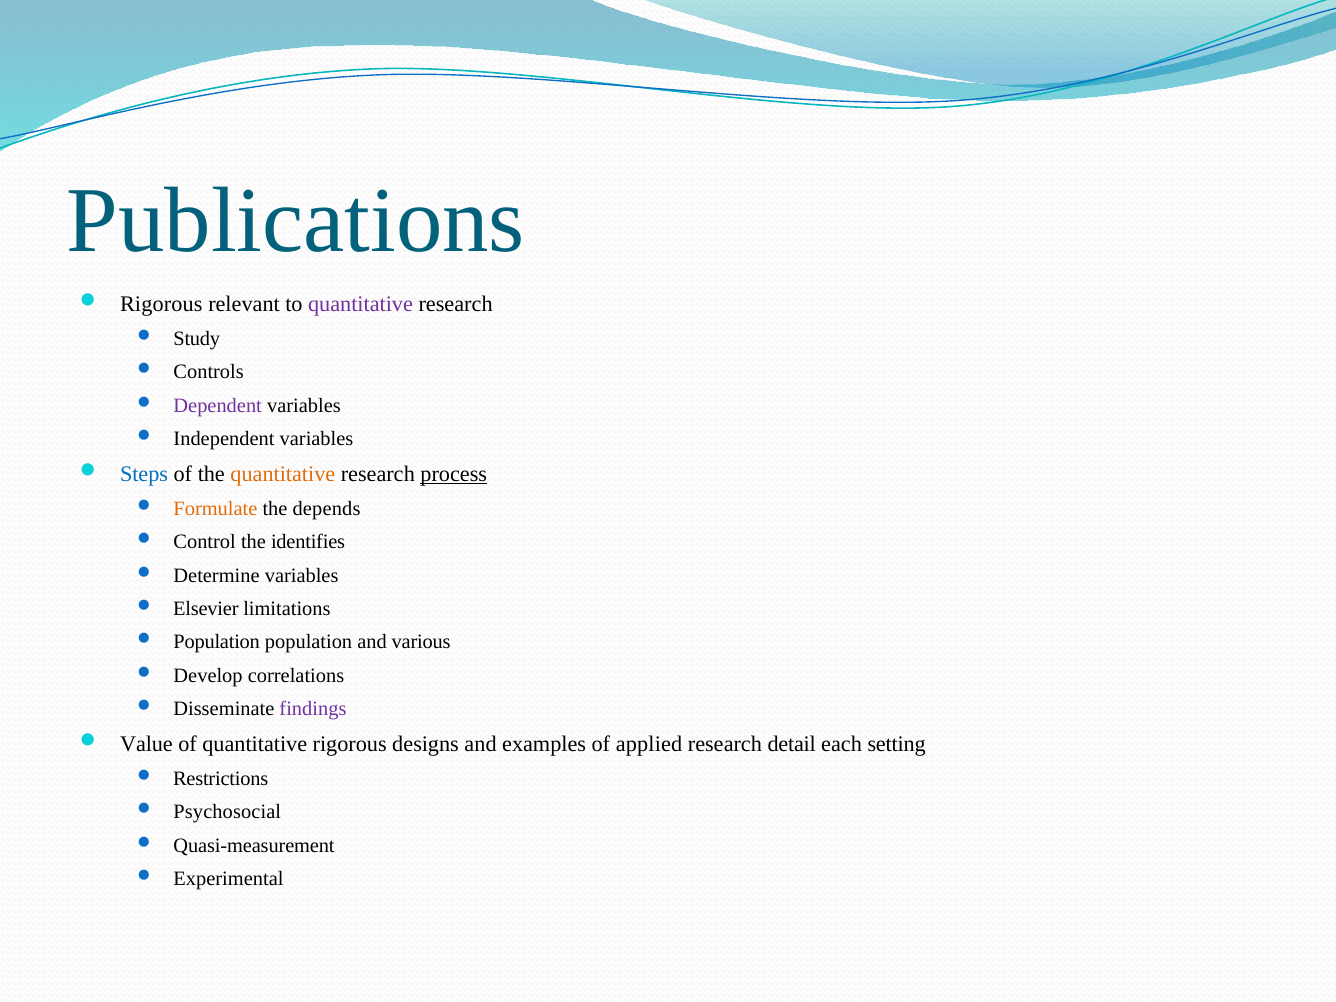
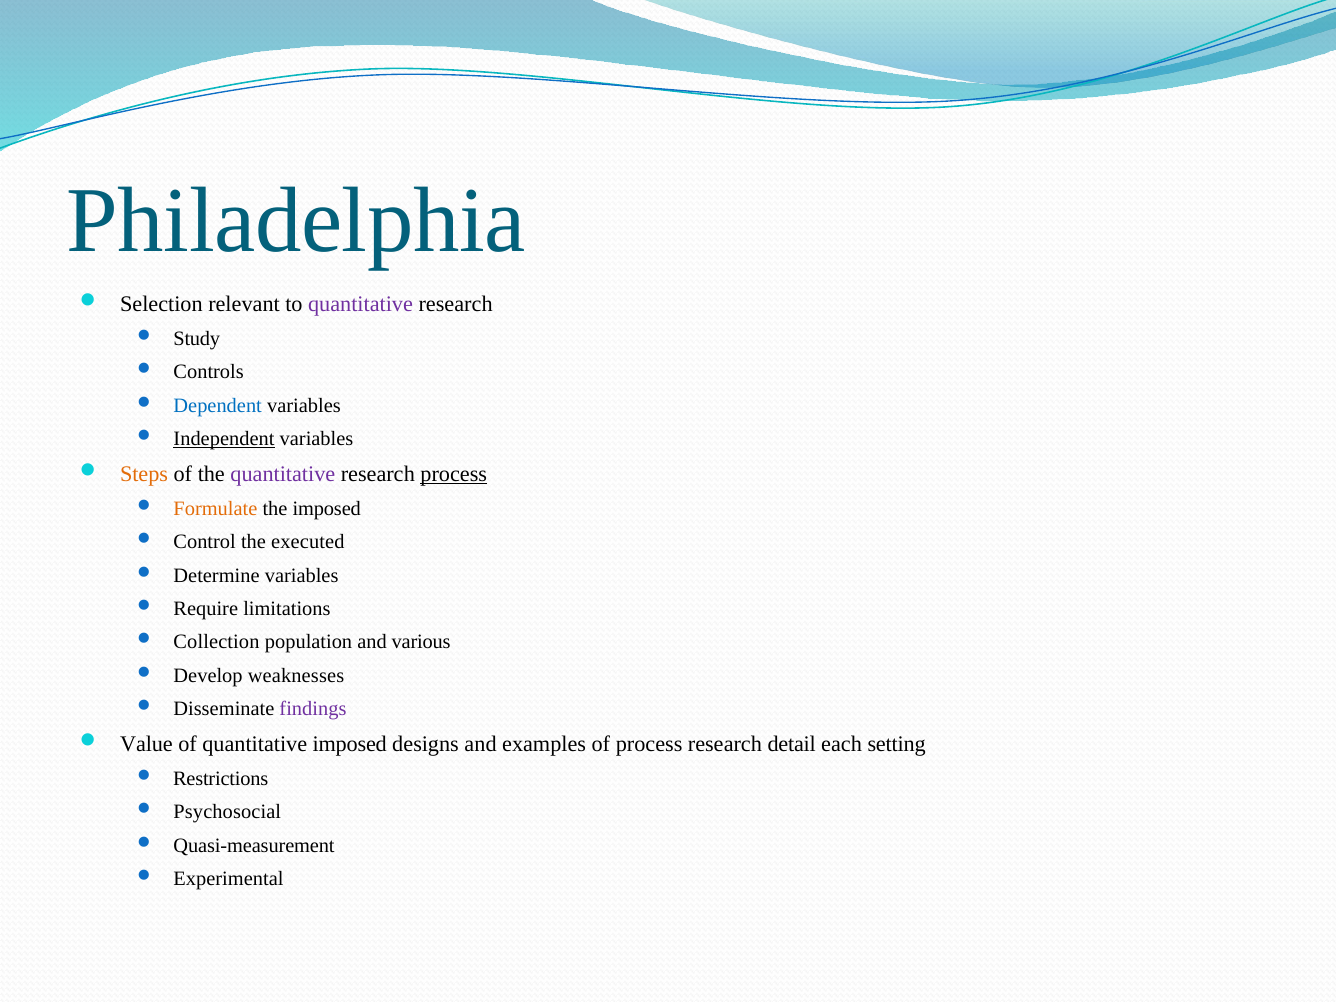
Publications: Publications -> Philadelphia
Rigorous at (161, 304): Rigorous -> Selection
Dependent colour: purple -> blue
Independent underline: none -> present
Steps colour: blue -> orange
quantitative at (283, 474) colour: orange -> purple
the depends: depends -> imposed
identifies: identifies -> executed
Elsevier: Elsevier -> Require
Population at (217, 642): Population -> Collection
correlations: correlations -> weaknesses
quantitative rigorous: rigorous -> imposed
of applied: applied -> process
